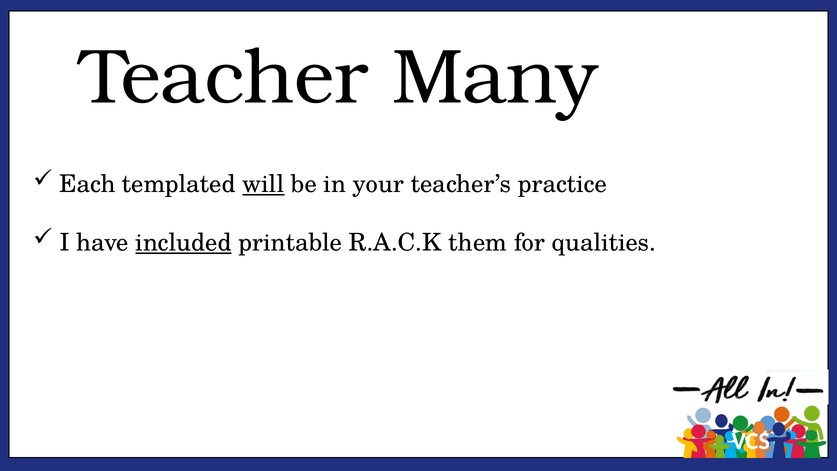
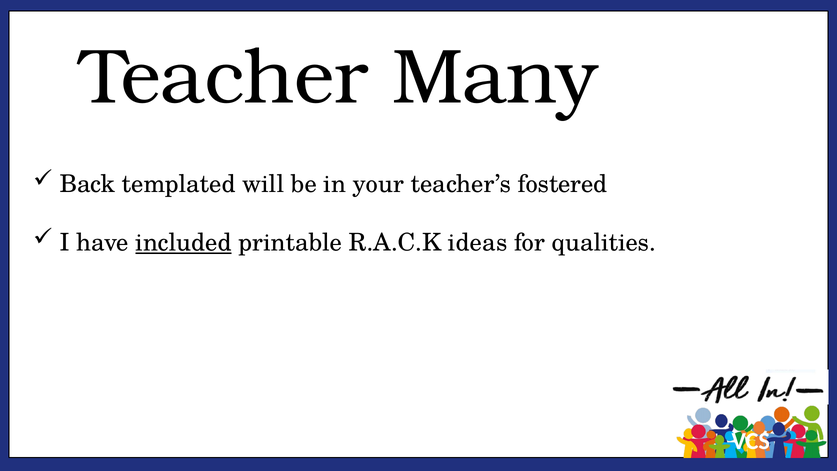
Each: Each -> Back
will underline: present -> none
practice: practice -> fostered
them: them -> ideas
